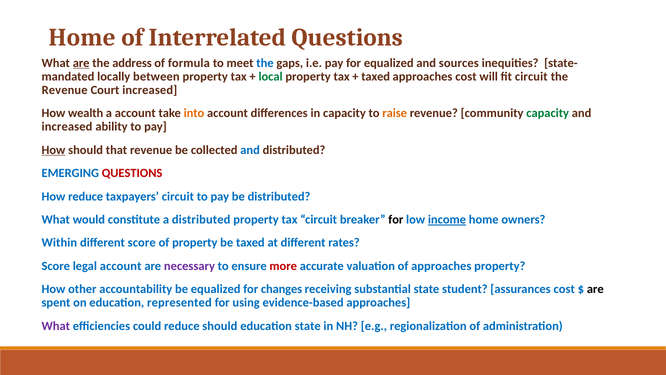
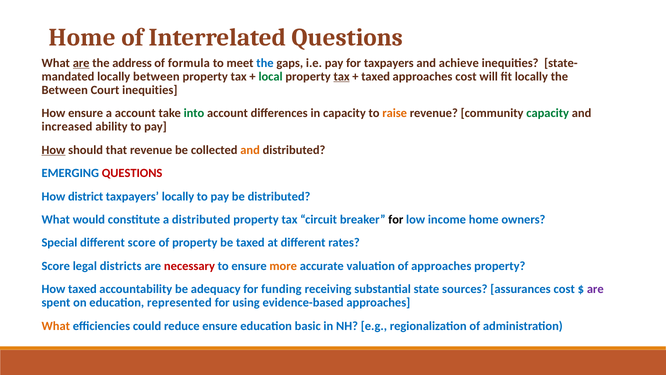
for equalized: equalized -> taxpayers
sources: sources -> achieve
tax at (342, 76) underline: none -> present
fit circuit: circuit -> locally
Revenue at (65, 90): Revenue -> Between
Court increased: increased -> inequities
How wealth: wealth -> ensure
into colour: orange -> green
and at (250, 150) colour: blue -> orange
How reduce: reduce -> district
taxpayers circuit: circuit -> locally
income underline: present -> none
Within: Within -> Special
legal account: account -> districts
necessary colour: purple -> red
more colour: red -> orange
How other: other -> taxed
be equalized: equalized -> adequacy
changes: changes -> funding
student: student -> sources
are at (595, 289) colour: black -> purple
What at (56, 326) colour: purple -> orange
reduce should: should -> ensure
education state: state -> basic
